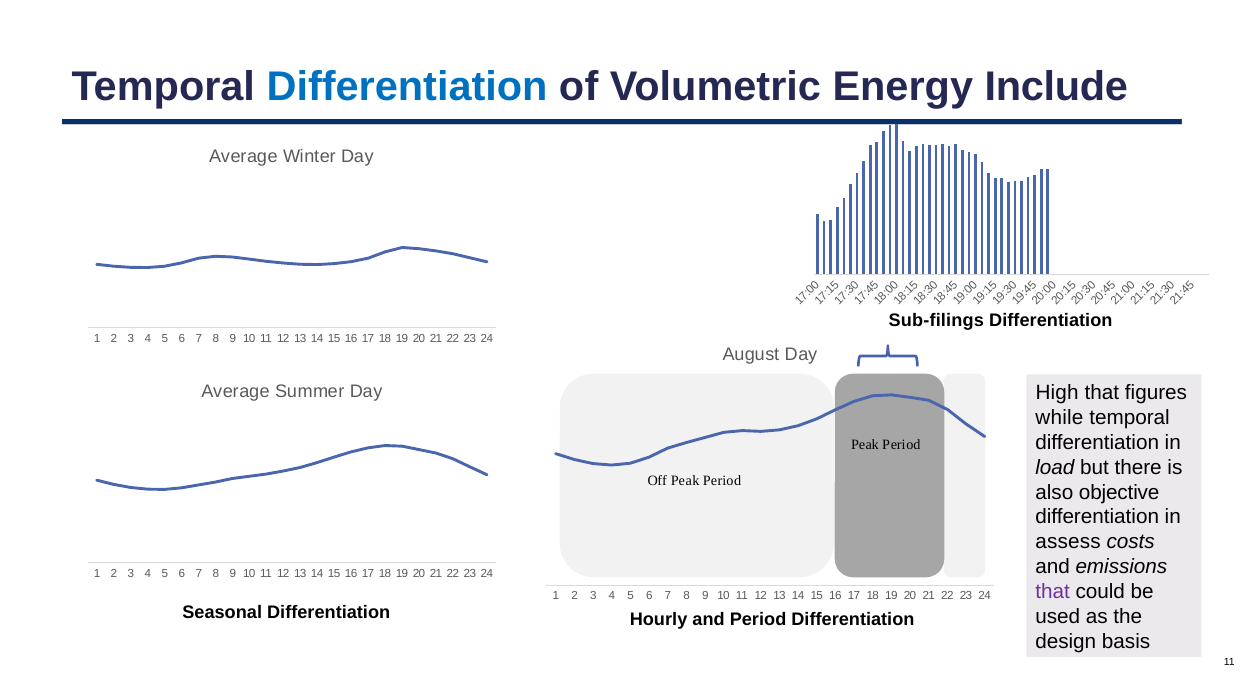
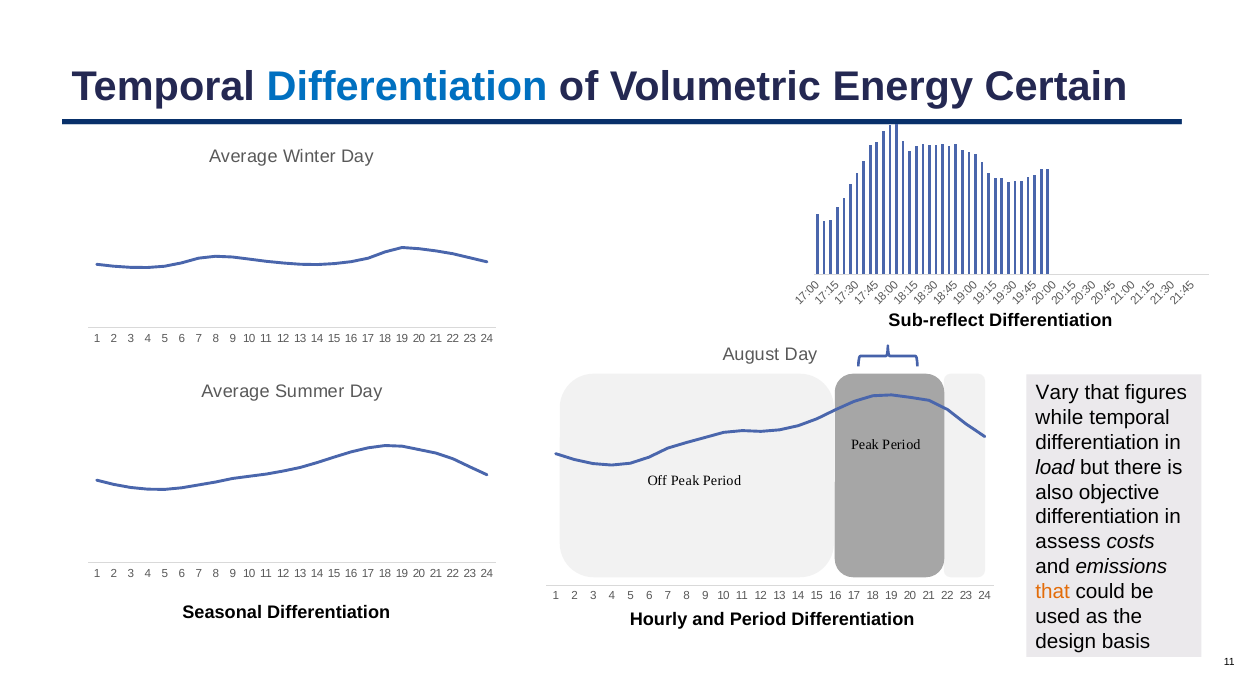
Include: Include -> Certain
Sub-filings: Sub-filings -> Sub-reflect
High: High -> Vary
that at (1053, 592) colour: purple -> orange
